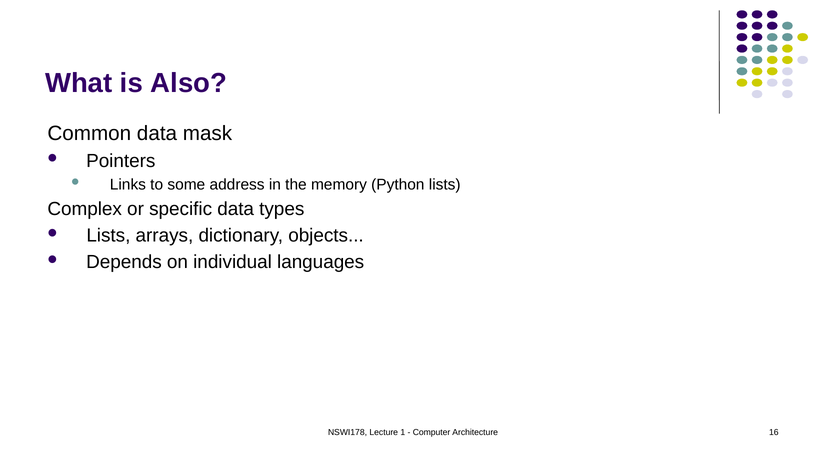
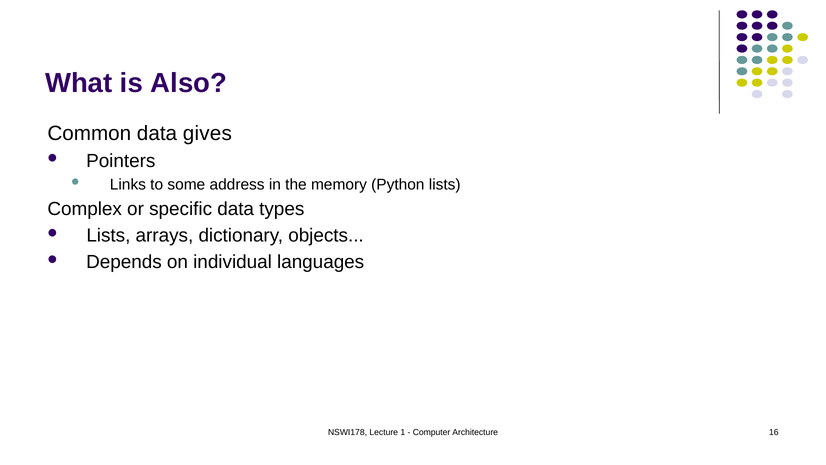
mask: mask -> gives
